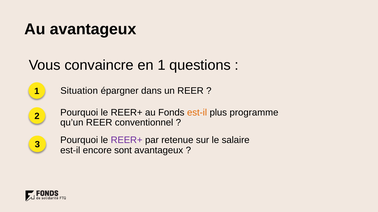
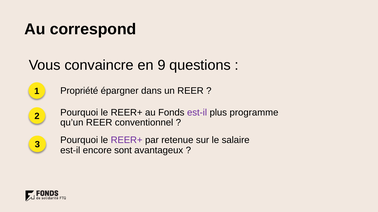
Au avantageux: avantageux -> correspond
en 1: 1 -> 9
Situation: Situation -> Propriété
est-il at (197, 113) colour: orange -> purple
